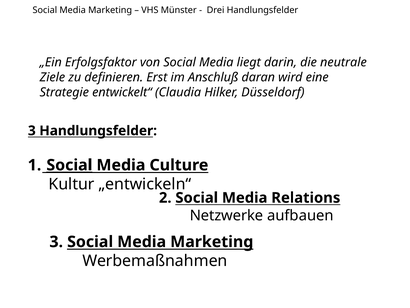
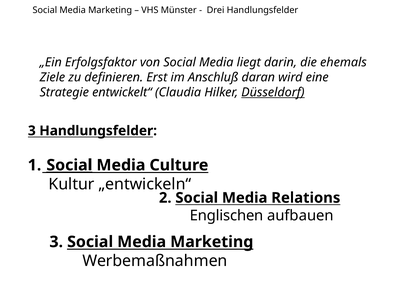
neutrale: neutrale -> ehemals
Düsseldorf underline: none -> present
Netzwerke: Netzwerke -> Englischen
